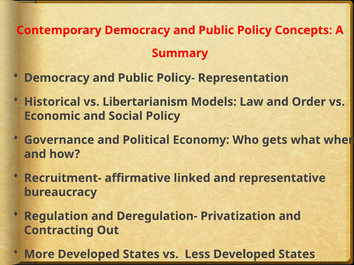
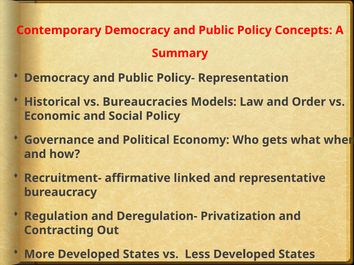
Libertarianism: Libertarianism -> Bureaucracies
